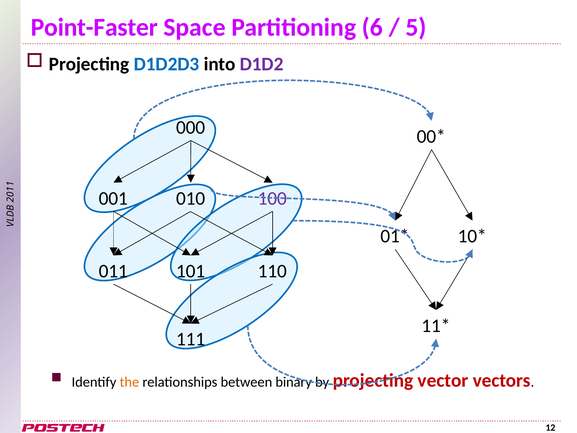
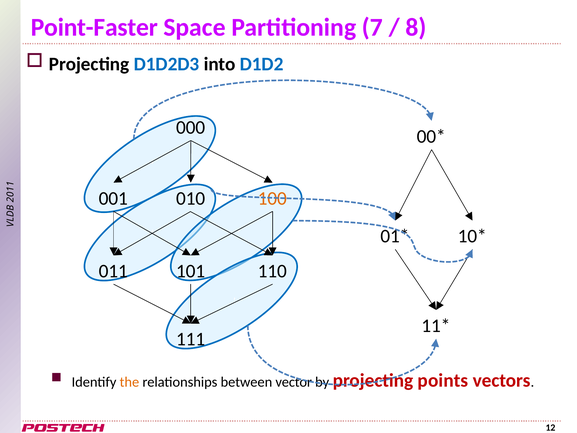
6: 6 -> 7
5: 5 -> 8
D1D2 colour: purple -> blue
100 colour: purple -> orange
binary: binary -> vector
vector: vector -> points
